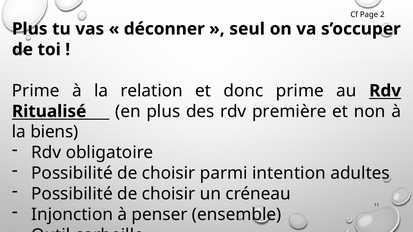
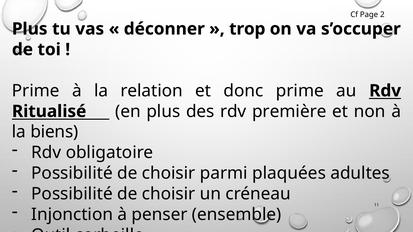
seul: seul -> trop
intention: intention -> plaquées
